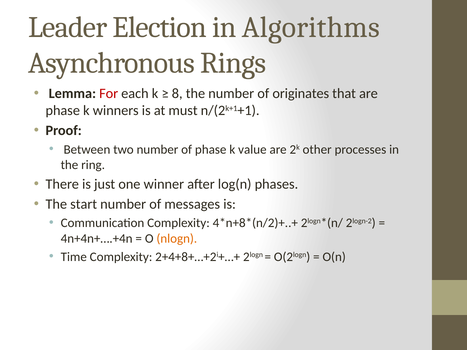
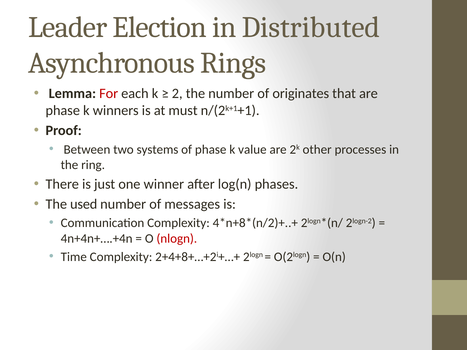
Algorithms: Algorithms -> Distributed
8: 8 -> 2
two number: number -> systems
start: start -> used
nlogn colour: orange -> red
